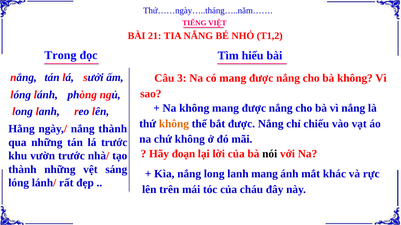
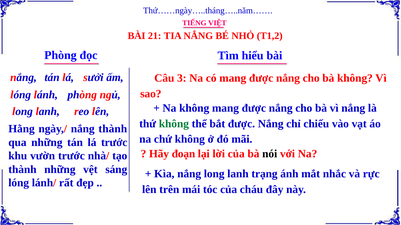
Trong at (60, 55): Trong -> Phòng
không at (174, 124) colour: orange -> green
lanh mang: mang -> trạng
khác: khác -> nhắc
